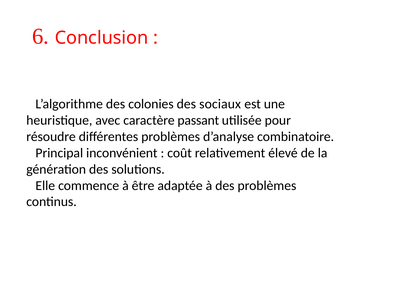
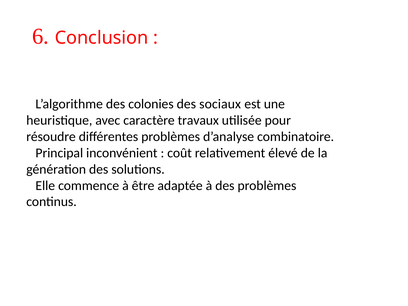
passant: passant -> travaux
